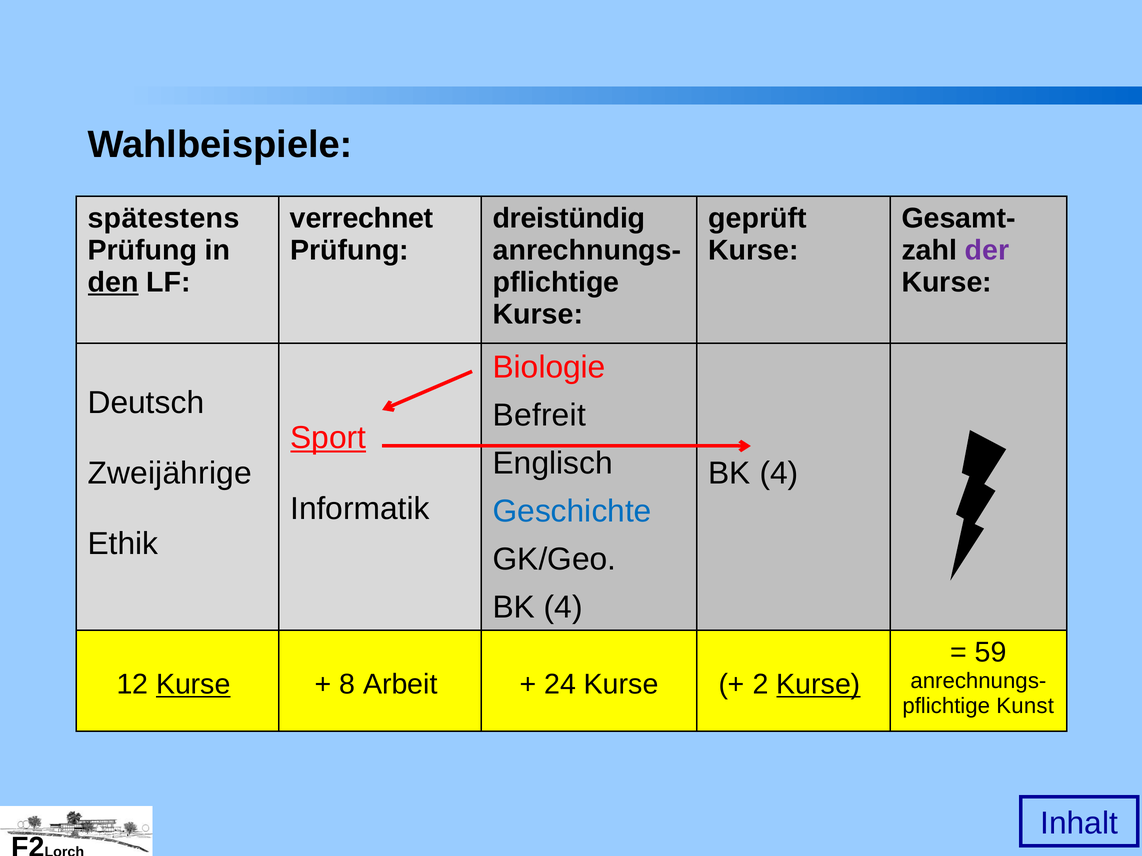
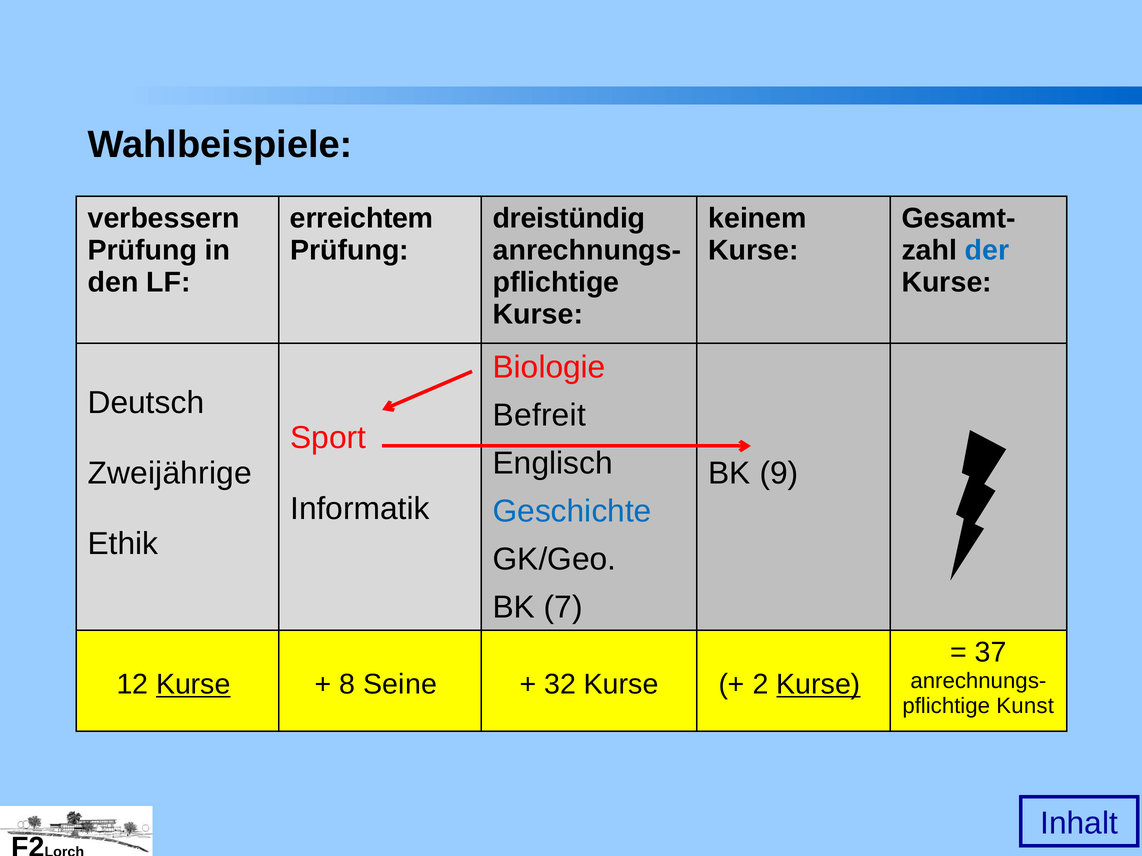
spätestens: spätestens -> verbessern
verrechnet: verrechnet -> erreichtem
geprüft: geprüft -> keinem
der colour: purple -> blue
den underline: present -> none
Sport underline: present -> none
4 at (779, 474): 4 -> 9
4 at (563, 608): 4 -> 7
59: 59 -> 37
Arbeit: Arbeit -> Seine
24: 24 -> 32
